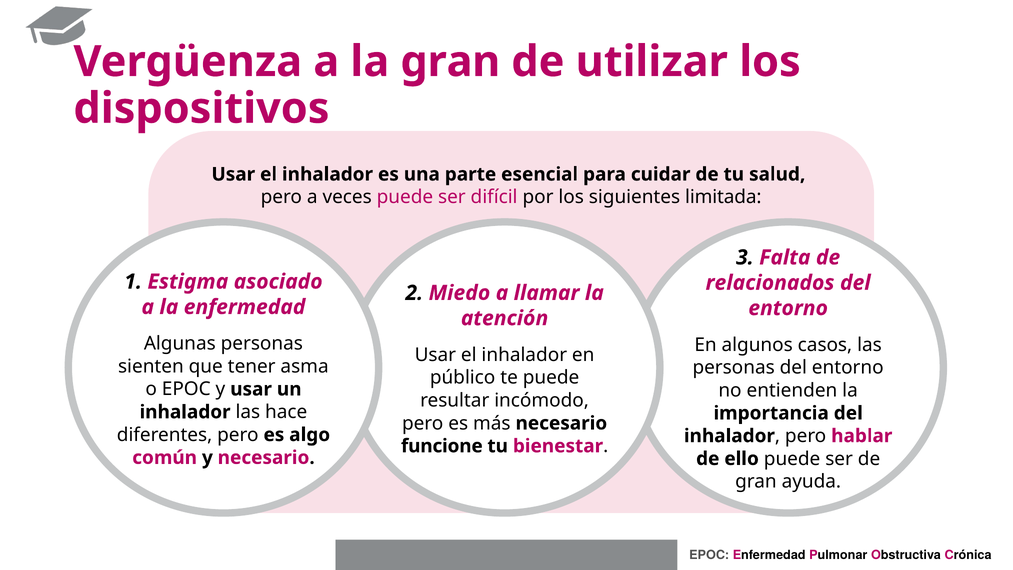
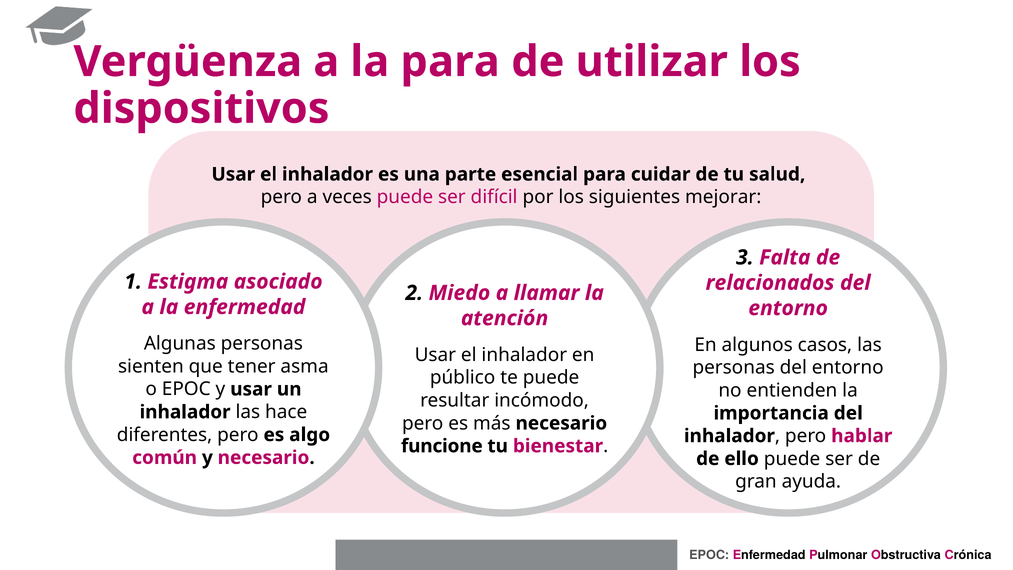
la gran: gran -> para
limitada: limitada -> mejorar
